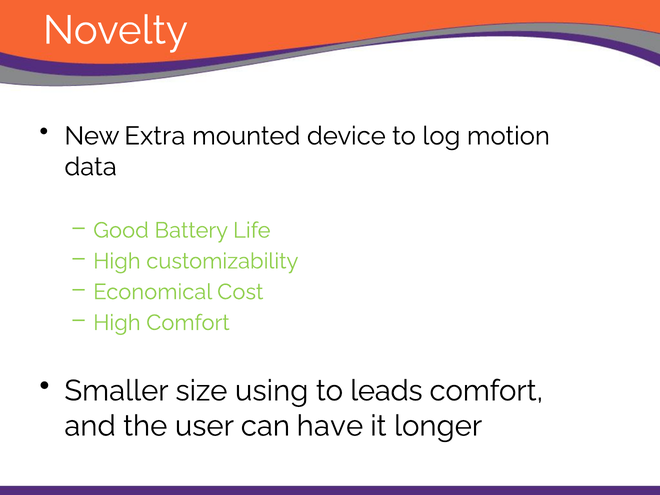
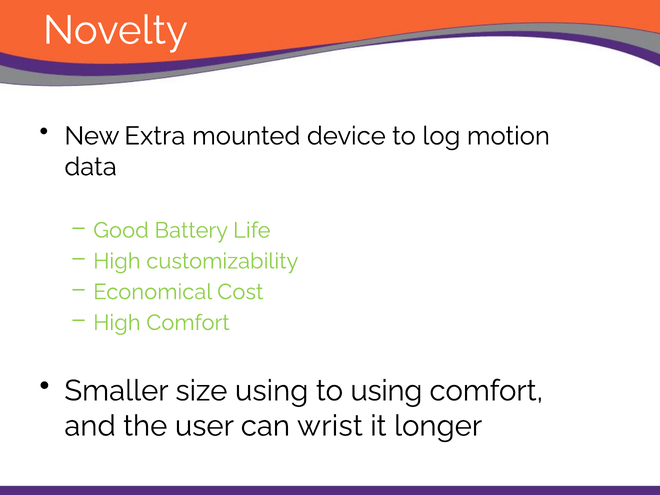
to leads: leads -> using
have: have -> wrist
